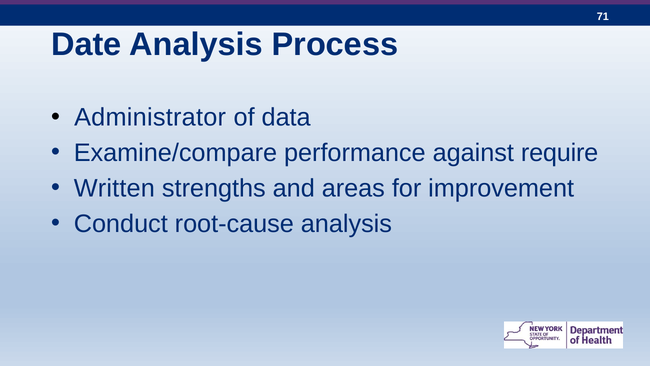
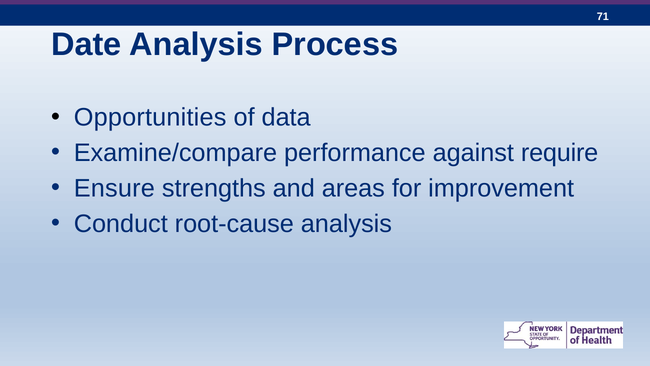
Administrator: Administrator -> Opportunities
Written: Written -> Ensure
